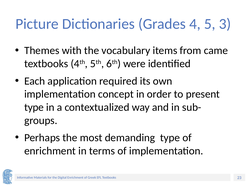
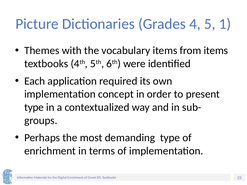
3: 3 -> 1
from came: came -> items
